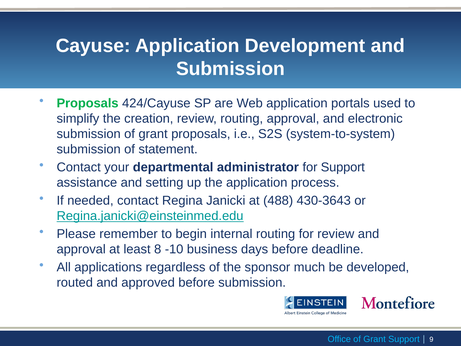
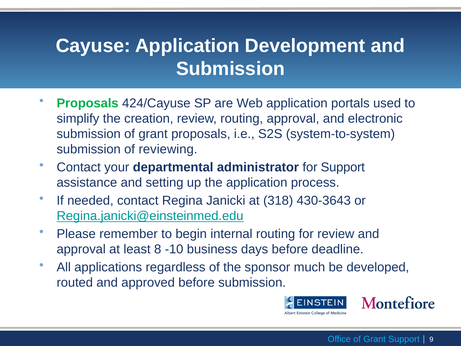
statement: statement -> reviewing
488: 488 -> 318
